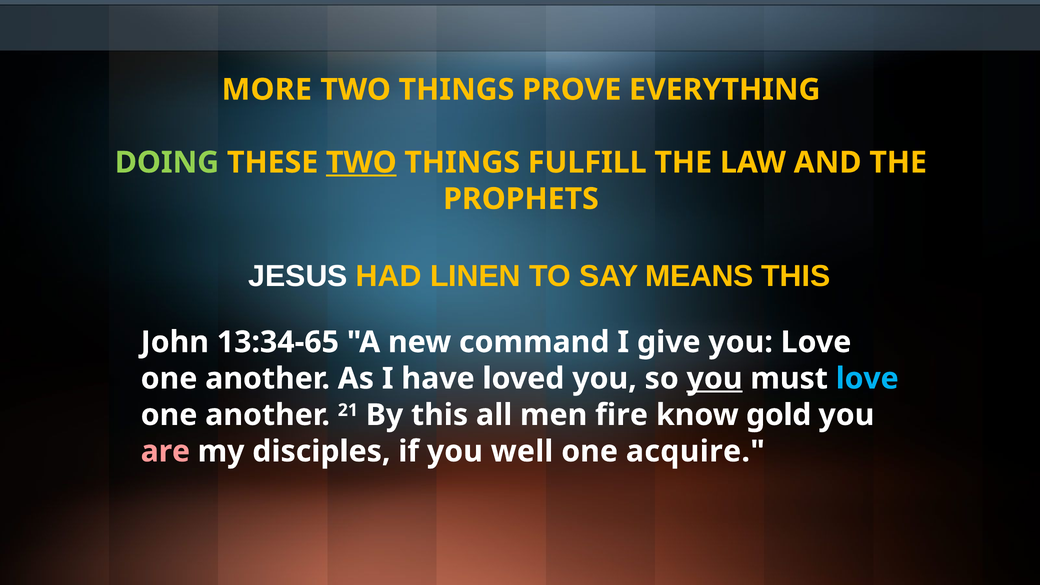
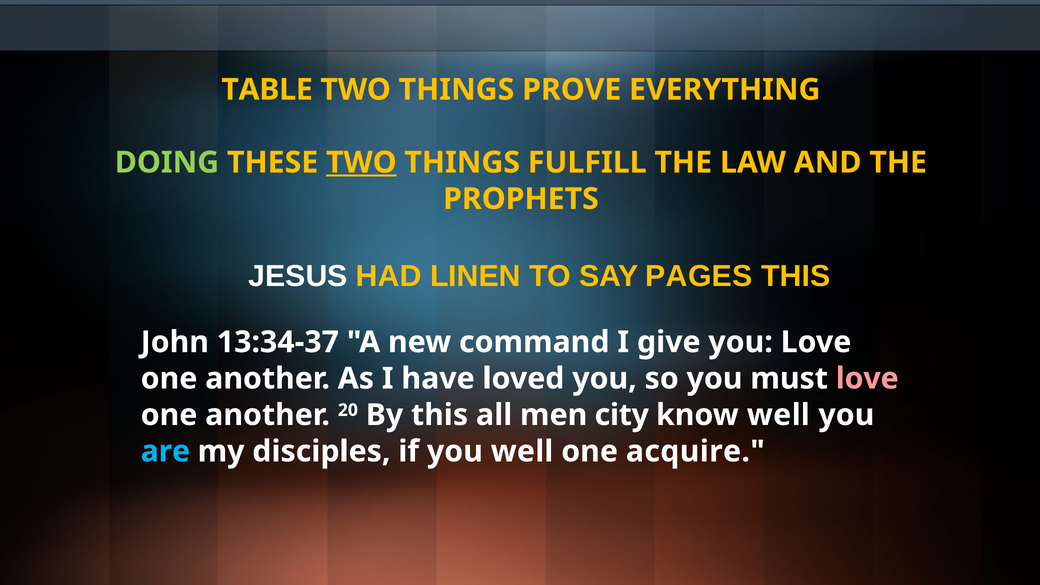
MORE: MORE -> TABLE
MEANS: MEANS -> PAGES
13:34-65: 13:34-65 -> 13:34-37
you at (715, 379) underline: present -> none
love at (867, 379) colour: light blue -> pink
21: 21 -> 20
fire: fire -> city
know gold: gold -> well
are colour: pink -> light blue
